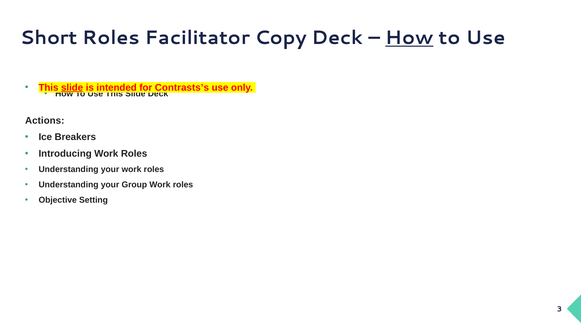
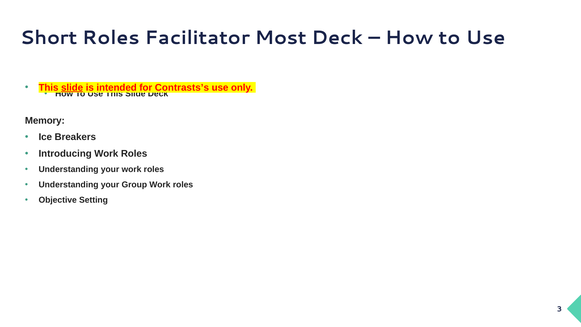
Copy: Copy -> Most
How at (409, 38) underline: present -> none
Actions: Actions -> Memory
